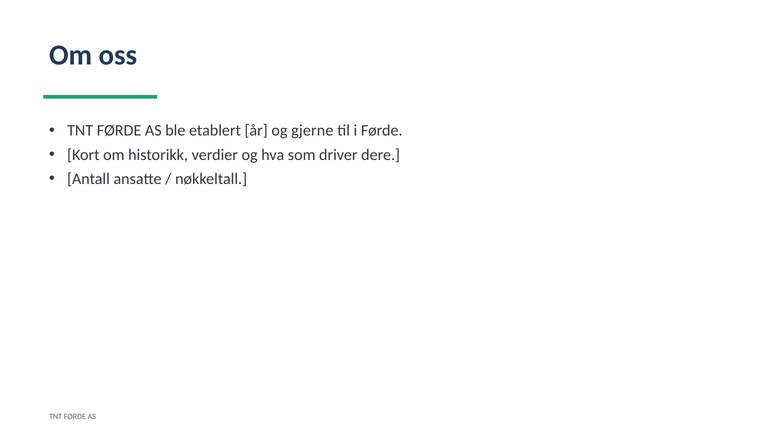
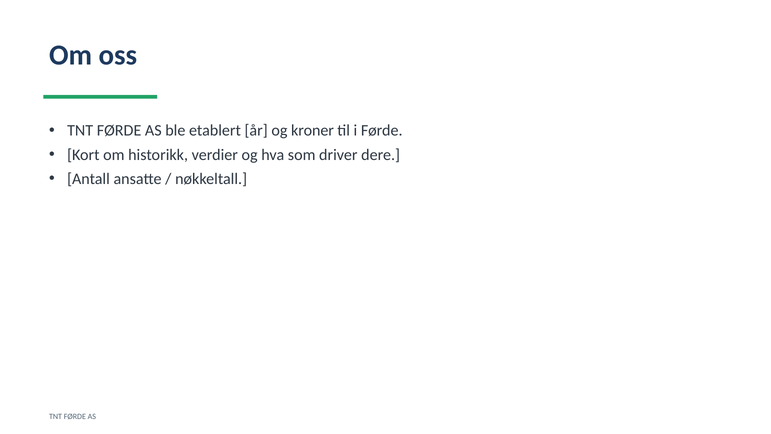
gjerne: gjerne -> kroner
